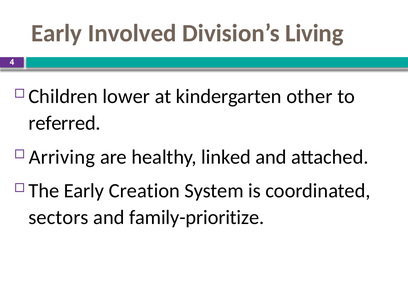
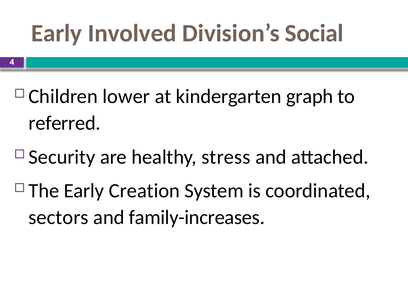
Living: Living -> Social
other: other -> graph
Arriving: Arriving -> Security
linked: linked -> stress
family-prioritize: family-prioritize -> family-increases
